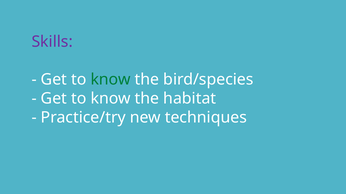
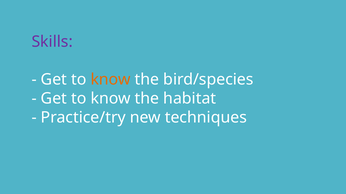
know at (111, 80) colour: green -> orange
